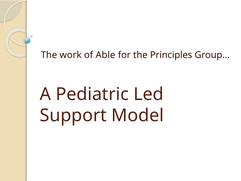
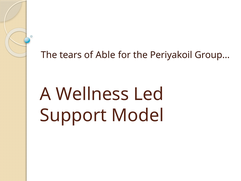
work: work -> tears
Principles: Principles -> Periyakoil
Pediatric: Pediatric -> Wellness
